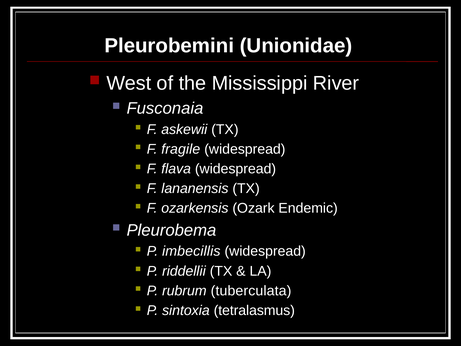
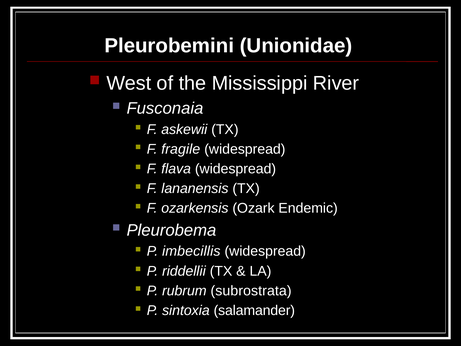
tuberculata: tuberculata -> subrostrata
tetralasmus: tetralasmus -> salamander
